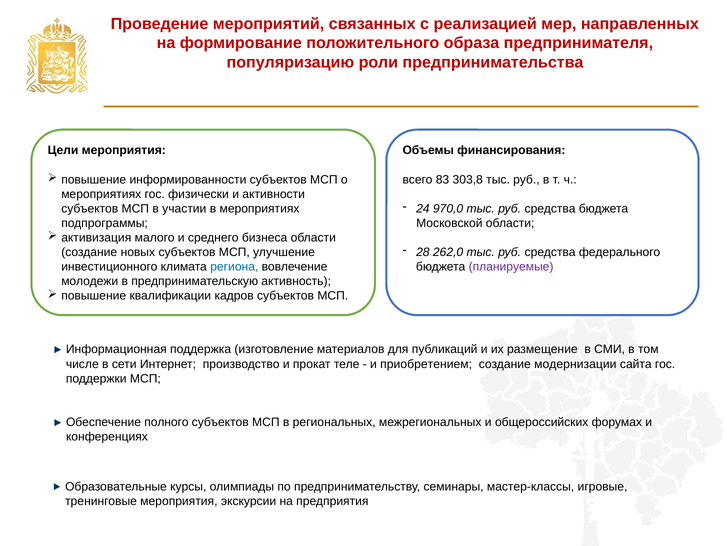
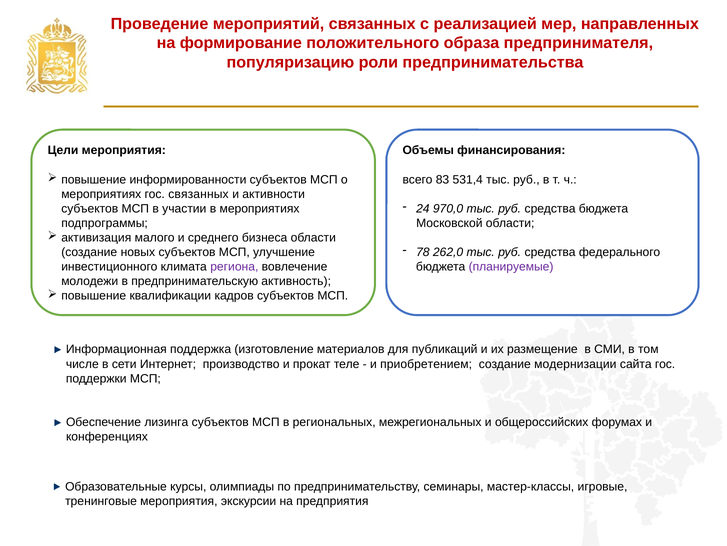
303,8: 303,8 -> 531,4
гос физически: физически -> связанных
28: 28 -> 78
региона colour: blue -> purple
полного: полного -> лизинга
